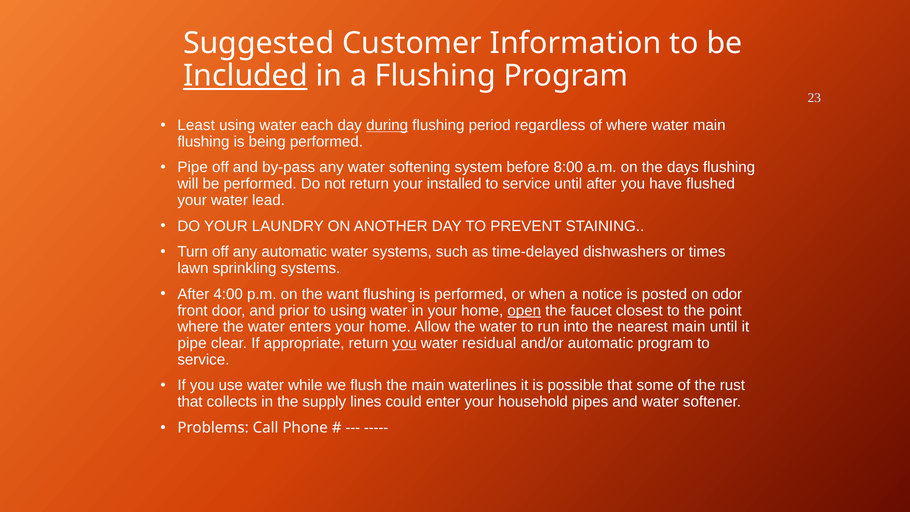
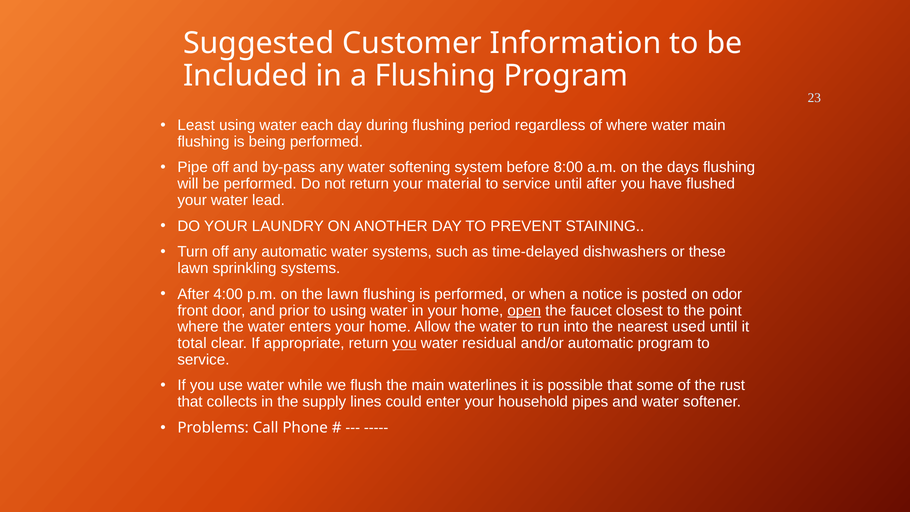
Included underline: present -> none
during underline: present -> none
installed: installed -> material
times: times -> these
the want: want -> lawn
nearest main: main -> used
pipe at (192, 343): pipe -> total
